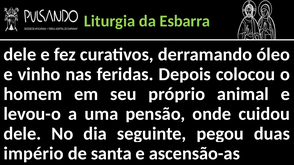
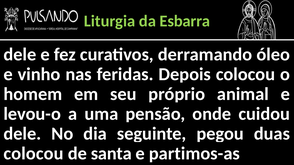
império at (34, 154): império -> colocou
ascensão-as: ascensão-as -> partimos-as
